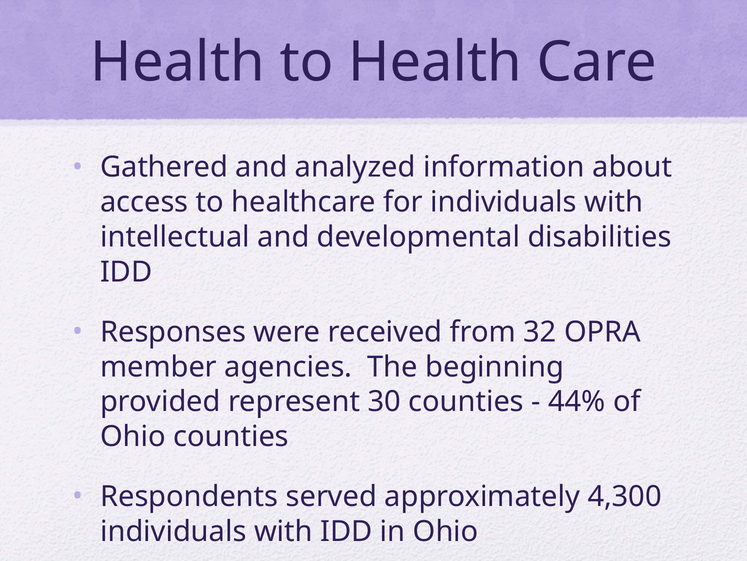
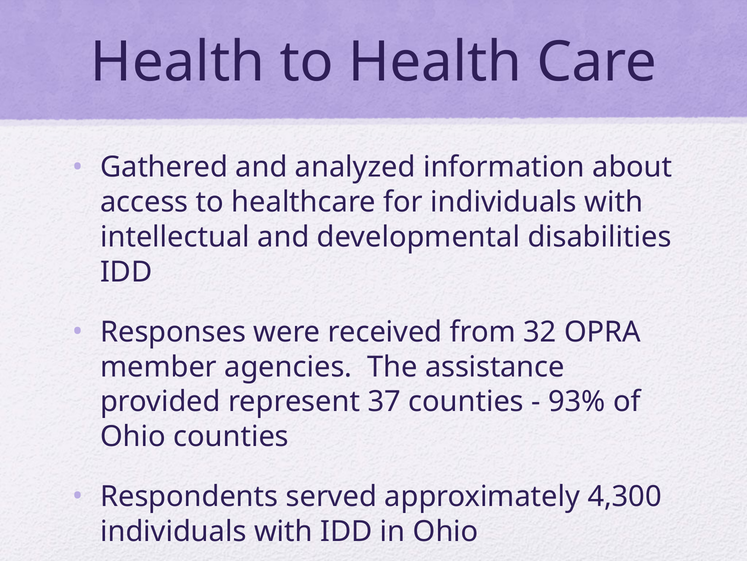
beginning: beginning -> assistance
30: 30 -> 37
44%: 44% -> 93%
